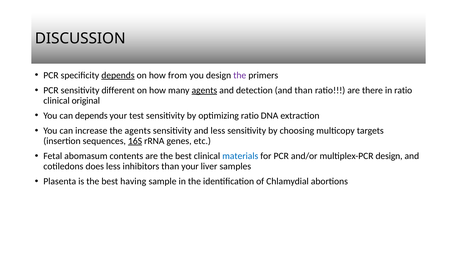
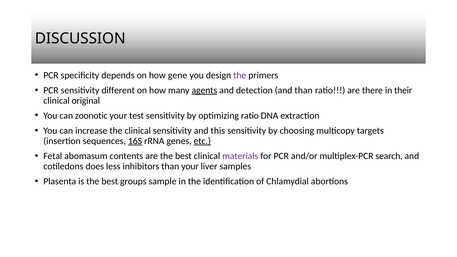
depends at (118, 75) underline: present -> none
from: from -> gene
in ratio: ratio -> their
can depends: depends -> zoonotic
the agents: agents -> clinical
and less: less -> this
etc underline: none -> present
materials colour: blue -> purple
multiplex-PCR design: design -> search
having: having -> groups
